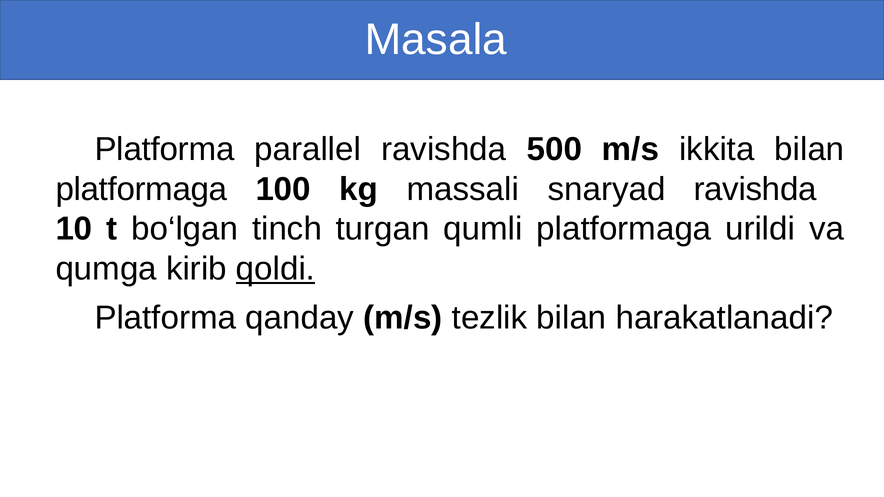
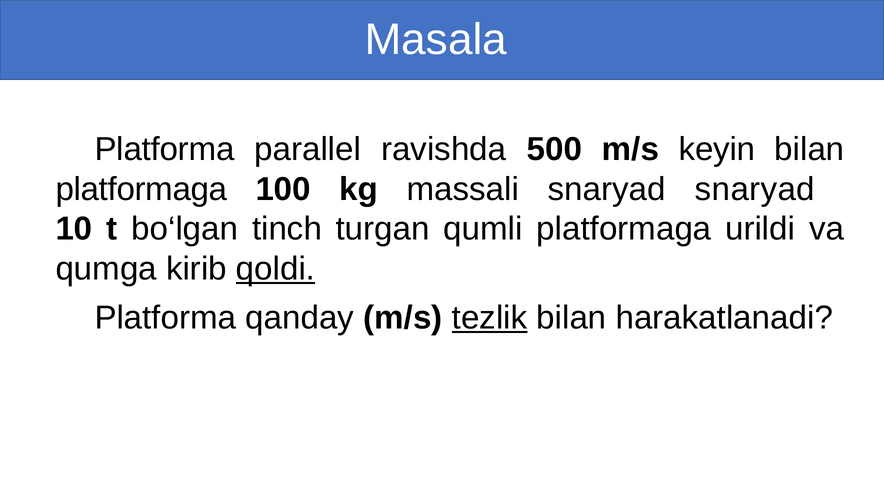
ikkita: ikkita -> keyin
snaryad ravishda: ravishda -> snaryad
tezlik underline: none -> present
